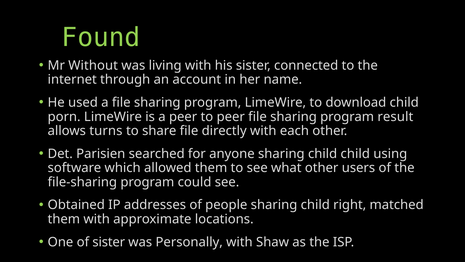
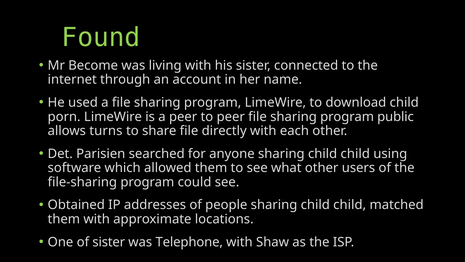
Without: Without -> Become
result: result -> public
people sharing child right: right -> child
Personally: Personally -> Telephone
